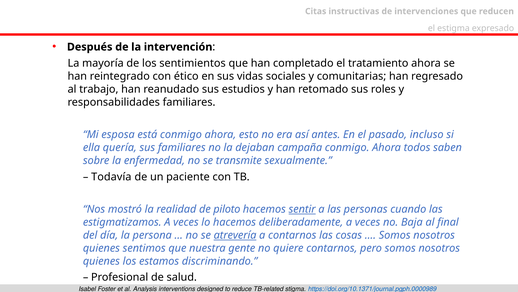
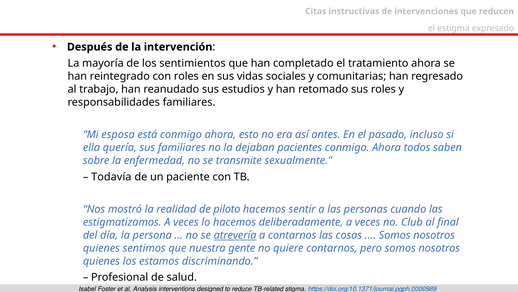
con ético: ético -> roles
campaña: campaña -> pacientes
sentir underline: present -> none
Baja: Baja -> Club
